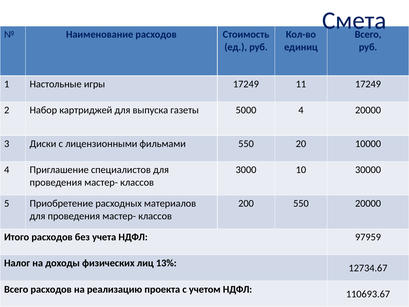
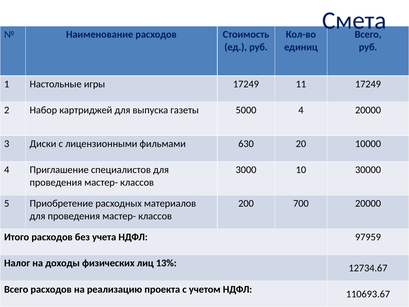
фильмами 550: 550 -> 630
200 550: 550 -> 700
